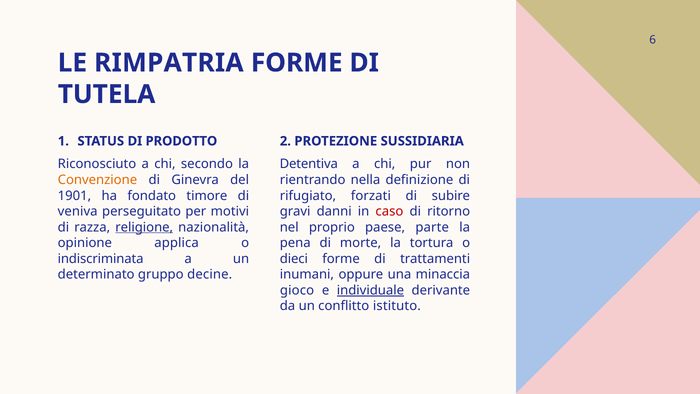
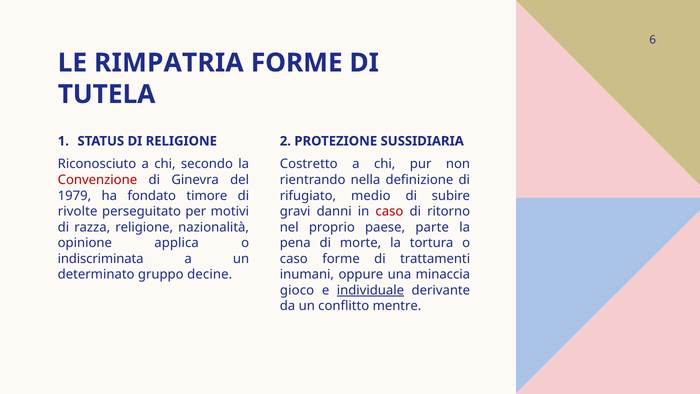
DI PRODOTTO: PRODOTTO -> RELIGIONE
Detentiva: Detentiva -> Costretto
Convenzione colour: orange -> red
1901: 1901 -> 1979
forzati: forzati -> medio
veniva: veniva -> rivolte
religione at (144, 227) underline: present -> none
dieci at (294, 259): dieci -> caso
istituto: istituto -> mentre
